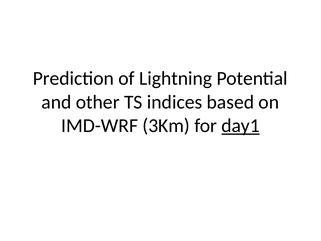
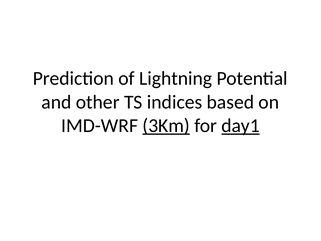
3Km underline: none -> present
